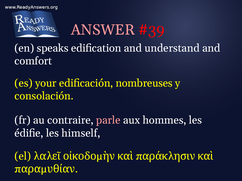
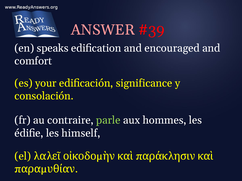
understand: understand -> encouraged
nombreuses: nombreuses -> significance
parle colour: pink -> light green
